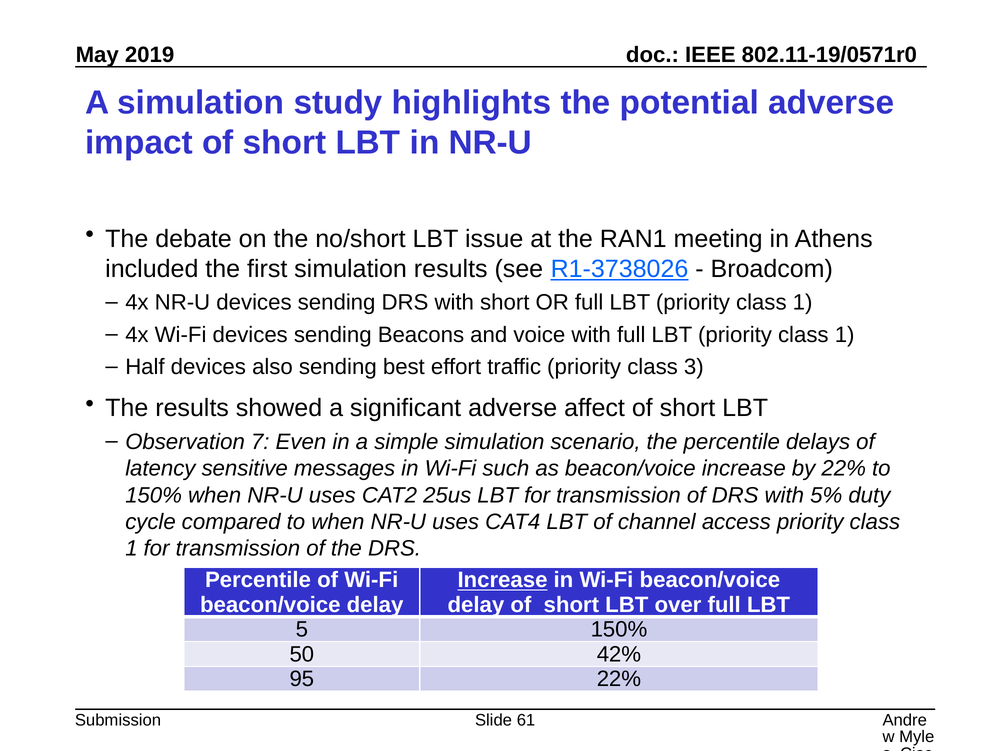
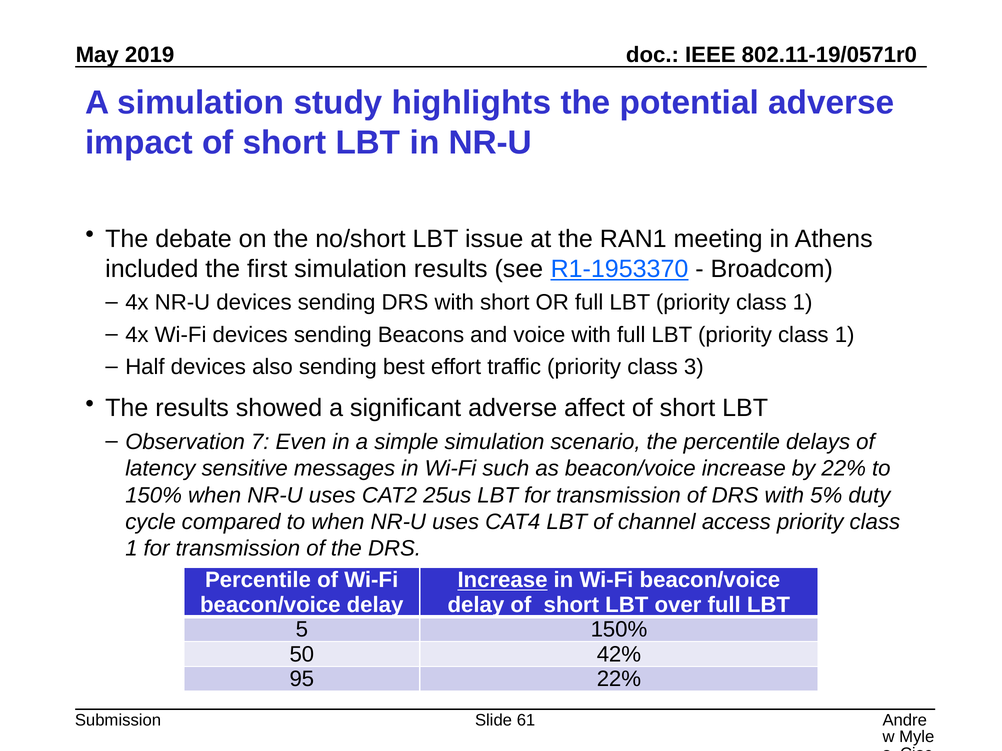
R1‑3738026: R1‑3738026 -> R1‑1953370
